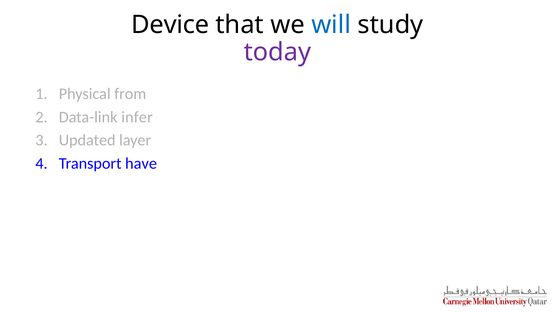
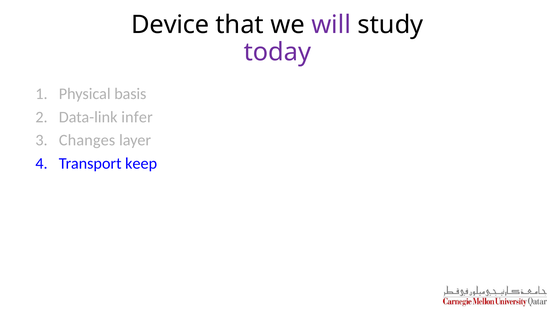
will colour: blue -> purple
from: from -> basis
Updated: Updated -> Changes
have: have -> keep
